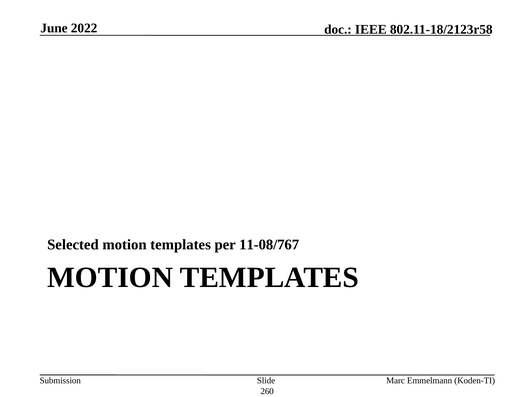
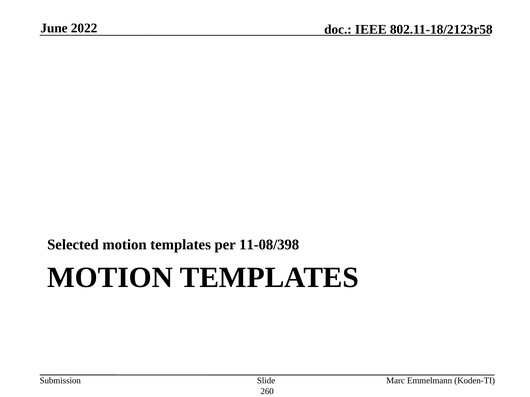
11-08/767: 11-08/767 -> 11-08/398
